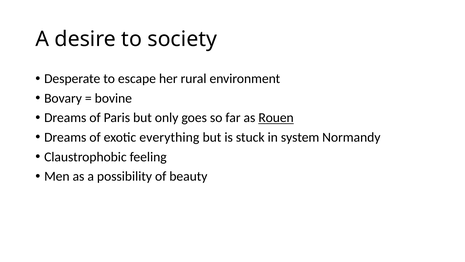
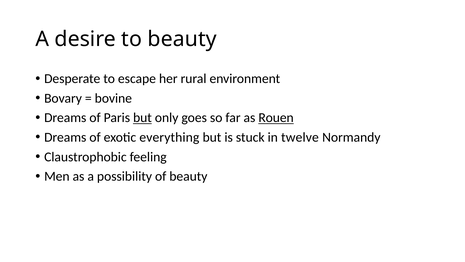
to society: society -> beauty
but at (142, 118) underline: none -> present
system: system -> twelve
